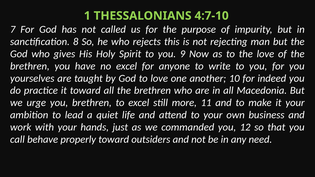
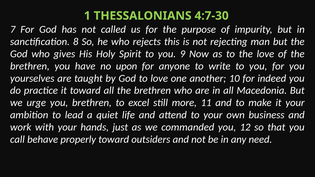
4:7-10: 4:7-10 -> 4:7-30
no excel: excel -> upon
